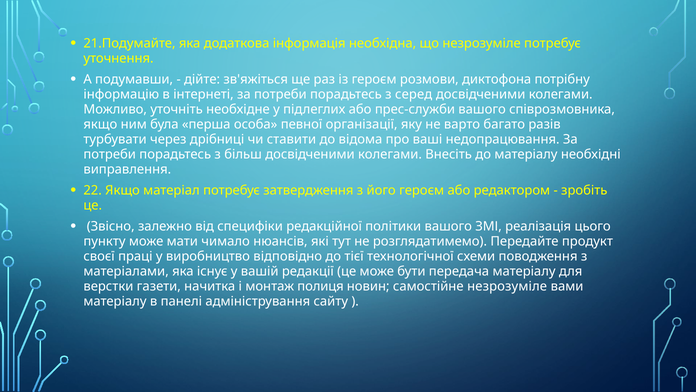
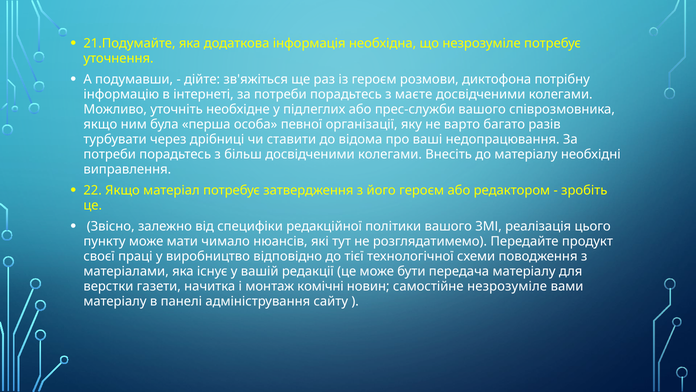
серед: серед -> маєте
полиця: полиця -> комічні
